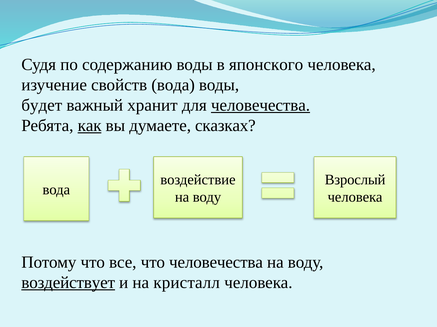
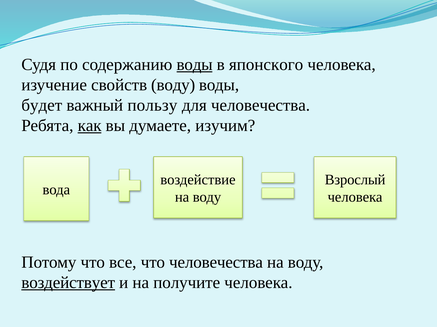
воды at (195, 65) underline: none -> present
свойств вода: вода -> воду
хранит: хранит -> пользу
человечества at (261, 106) underline: present -> none
сказках: сказках -> изучим
кристалл: кристалл -> получите
